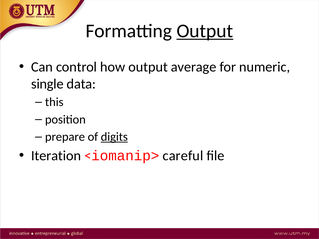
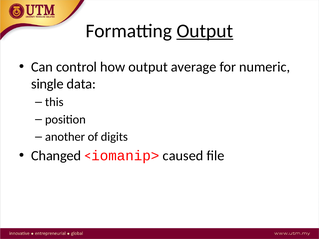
prepare: prepare -> another
digits underline: present -> none
Iteration: Iteration -> Changed
careful: careful -> caused
